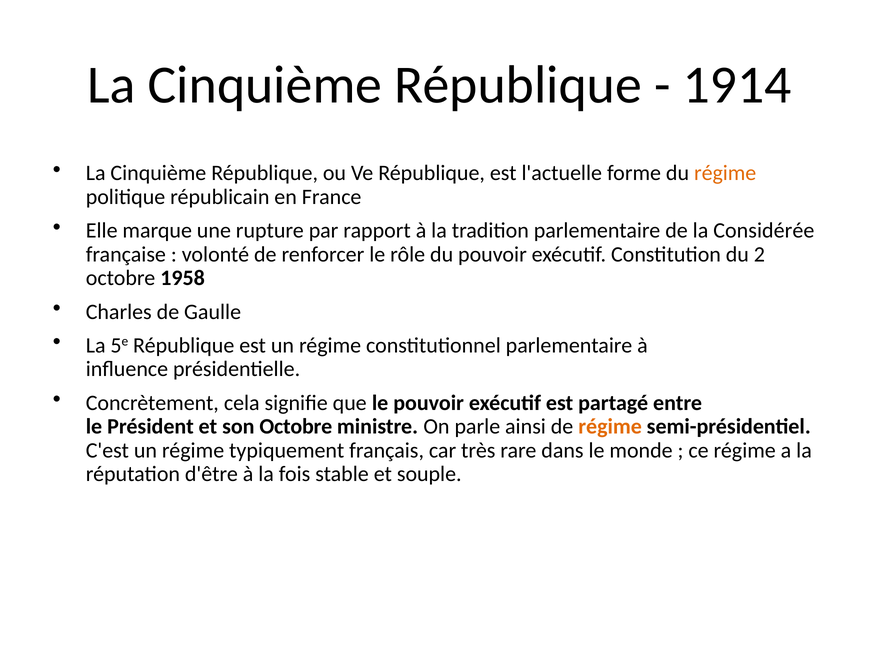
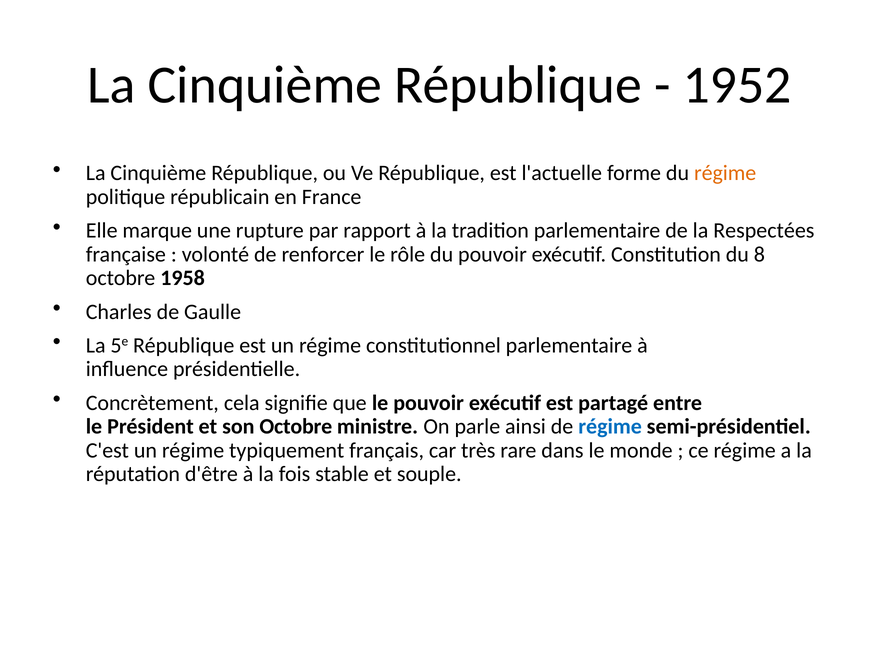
1914: 1914 -> 1952
Considérée: Considérée -> Respectées
2: 2 -> 8
régime at (610, 427) colour: orange -> blue
